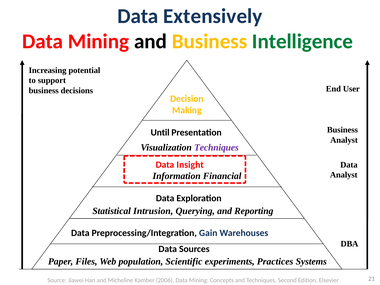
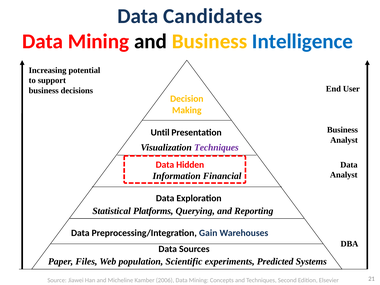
Extensively: Extensively -> Candidates
Intelligence colour: green -> blue
Insight: Insight -> Hidden
Intrusion: Intrusion -> Platforms
Practices: Practices -> Predicted
